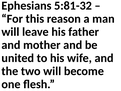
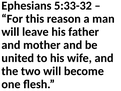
5:81-32: 5:81-32 -> 5:33-32
